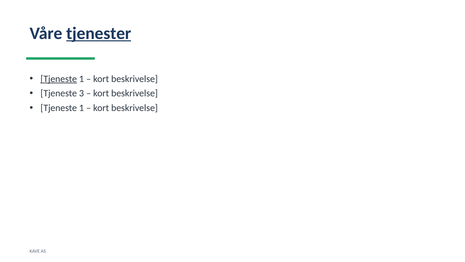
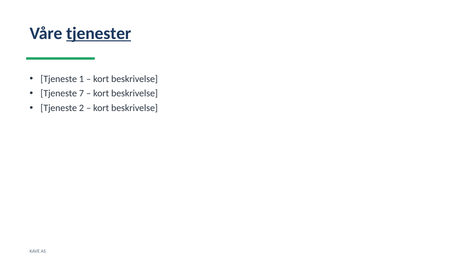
Tjeneste at (59, 79) underline: present -> none
3: 3 -> 7
1 at (82, 108): 1 -> 2
